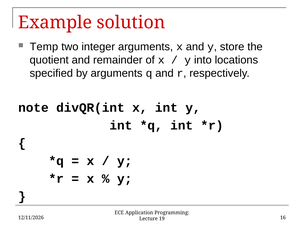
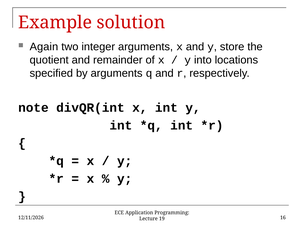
Temp: Temp -> Again
